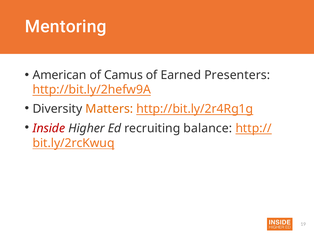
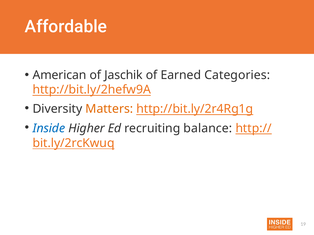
Mentoring: Mentoring -> Affordable
Camus: Camus -> Jaschik
Presenters: Presenters -> Categories
Inside colour: red -> blue
